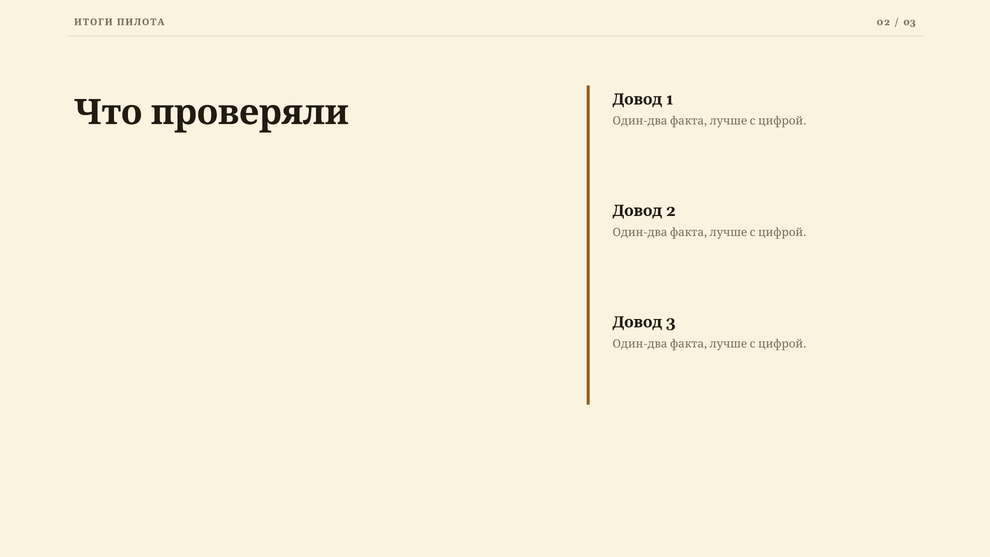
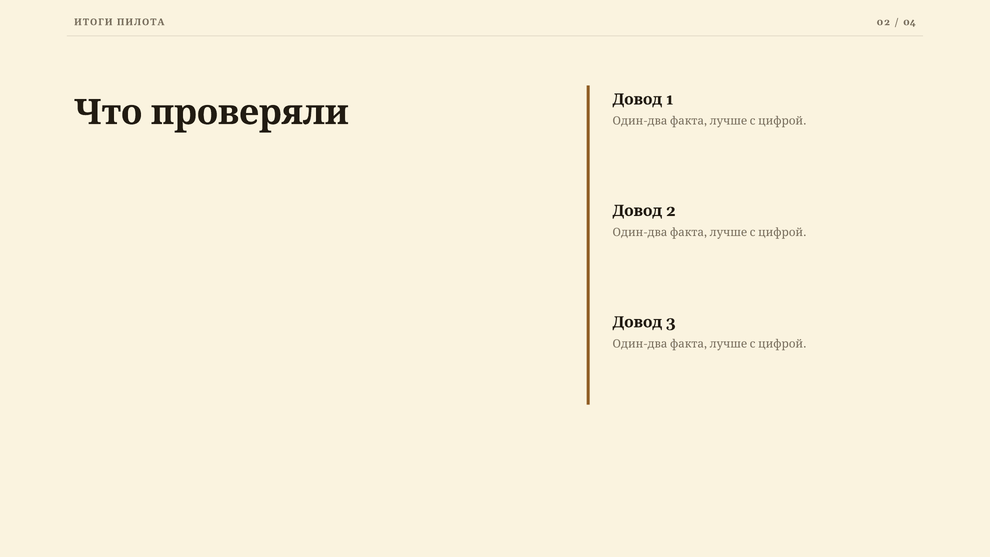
03: 03 -> 04
